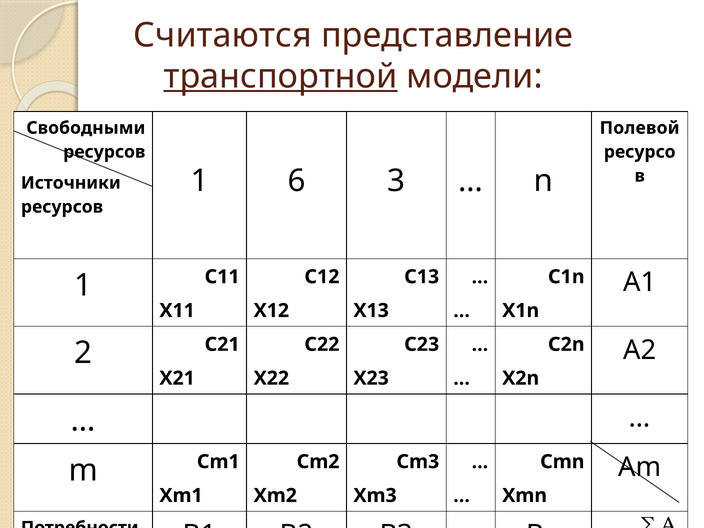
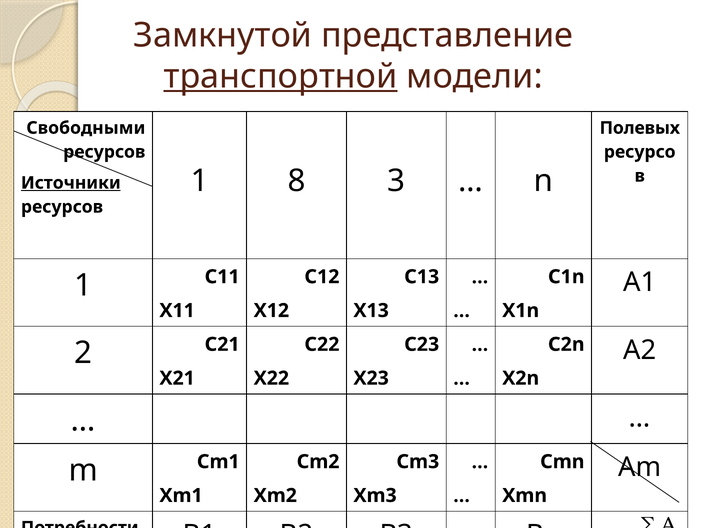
Считаются: Считаются -> Замкнутой
Полевой: Полевой -> Полевых
6: 6 -> 8
Источники underline: none -> present
